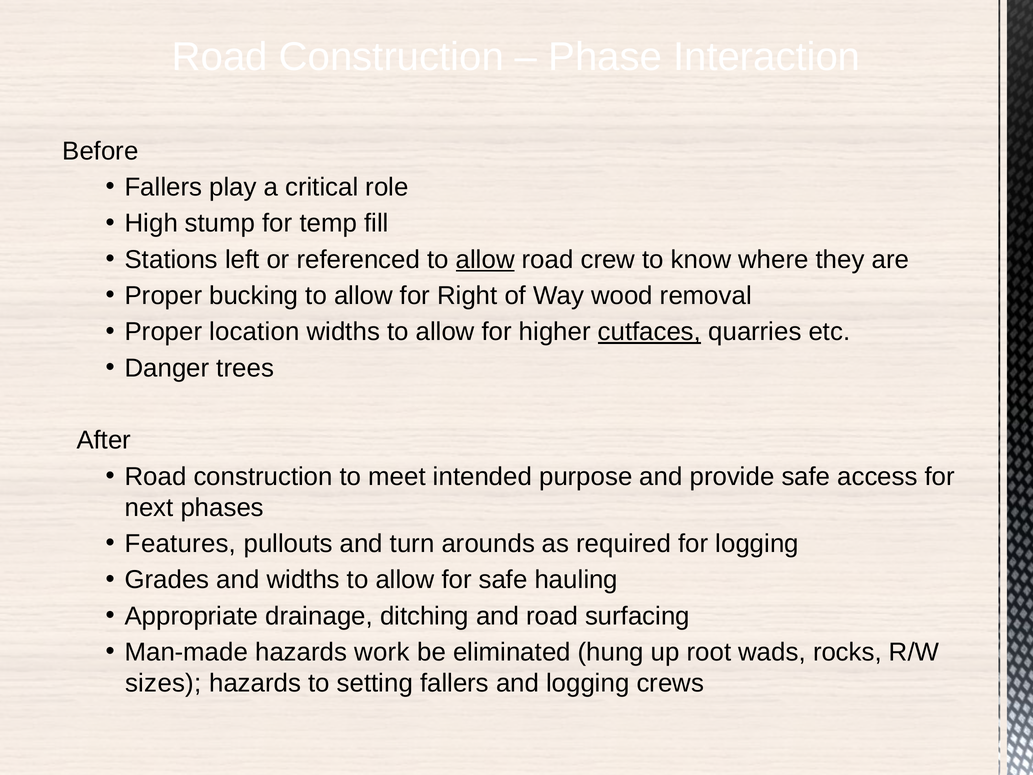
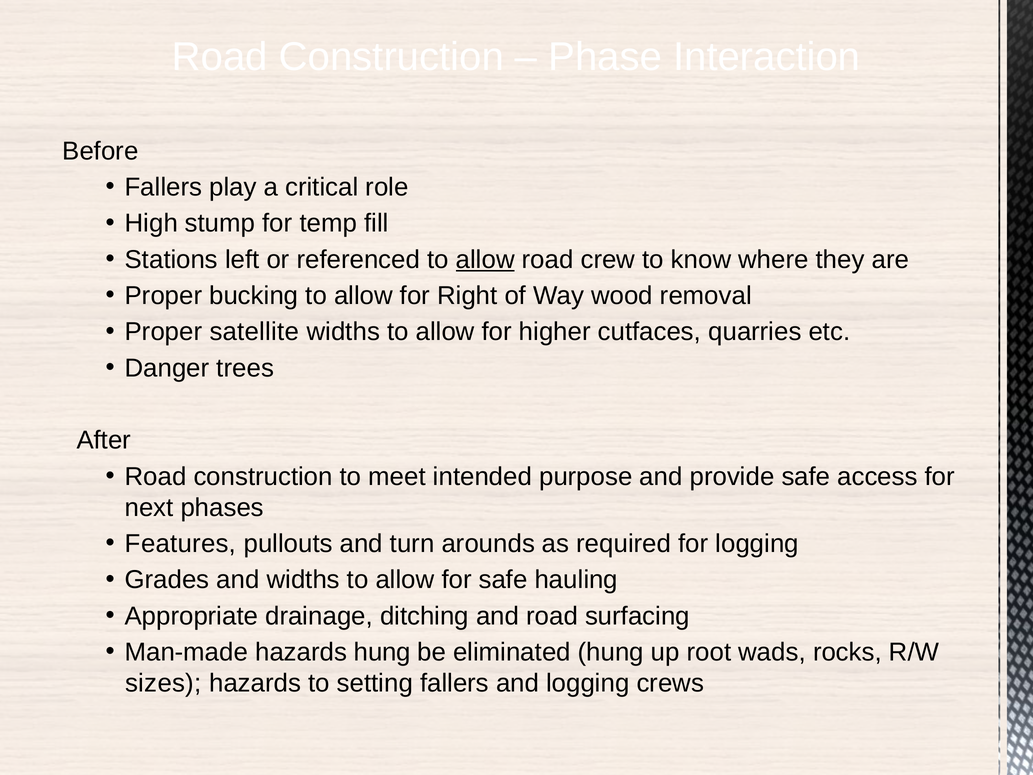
location: location -> satellite
cutfaces underline: present -> none
hazards work: work -> hung
